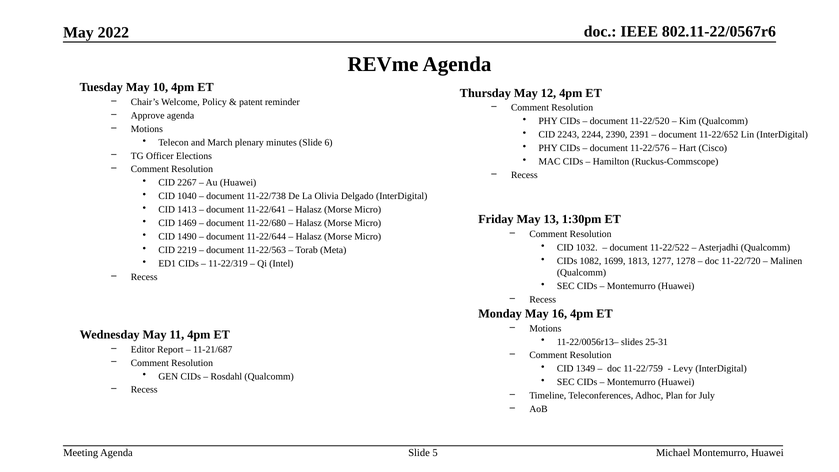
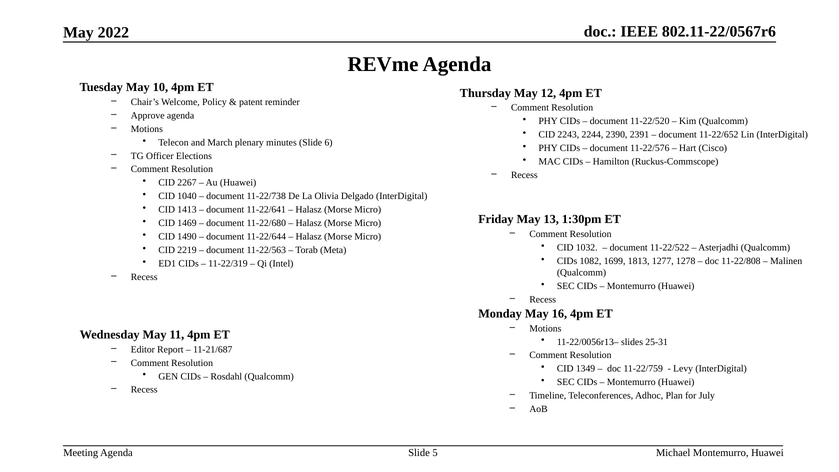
11-22/720: 11-22/720 -> 11-22/808
